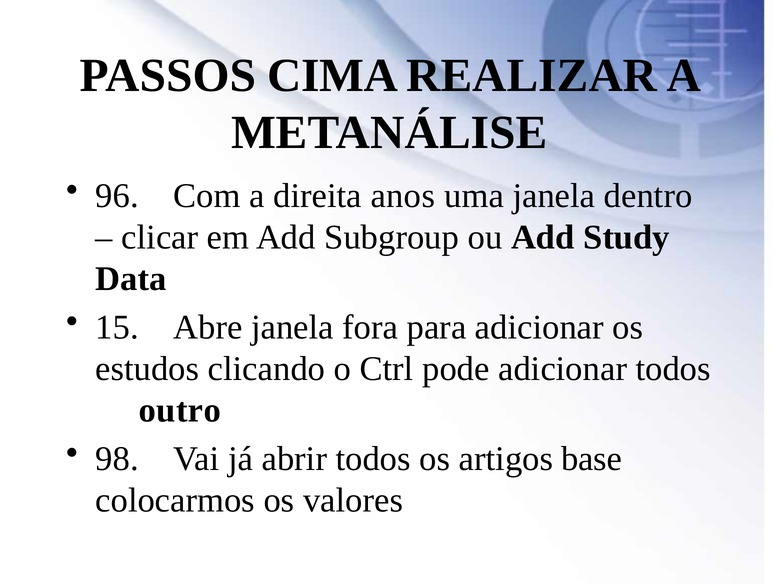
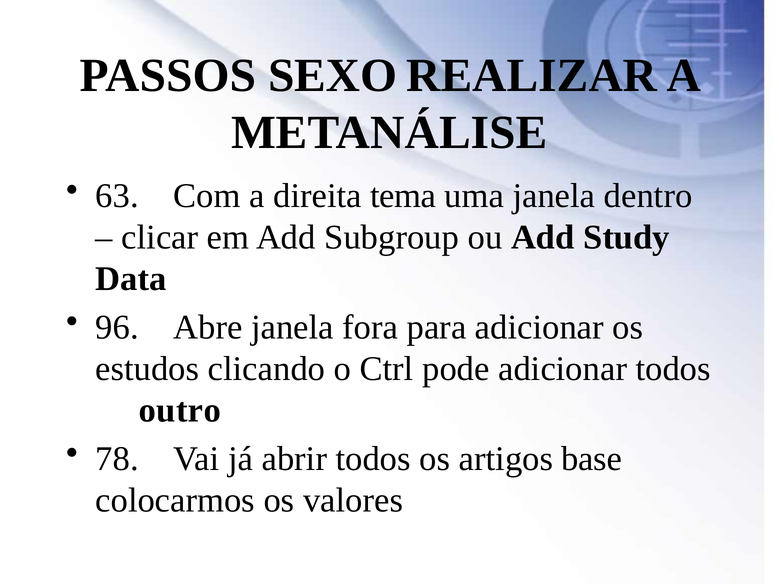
CIMA: CIMA -> SEXO
96: 96 -> 63
anos: anos -> tema
15: 15 -> 96
98: 98 -> 78
